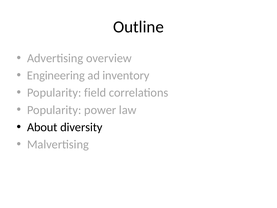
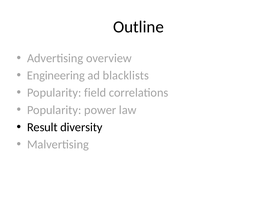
inventory: inventory -> blacklists
About: About -> Result
